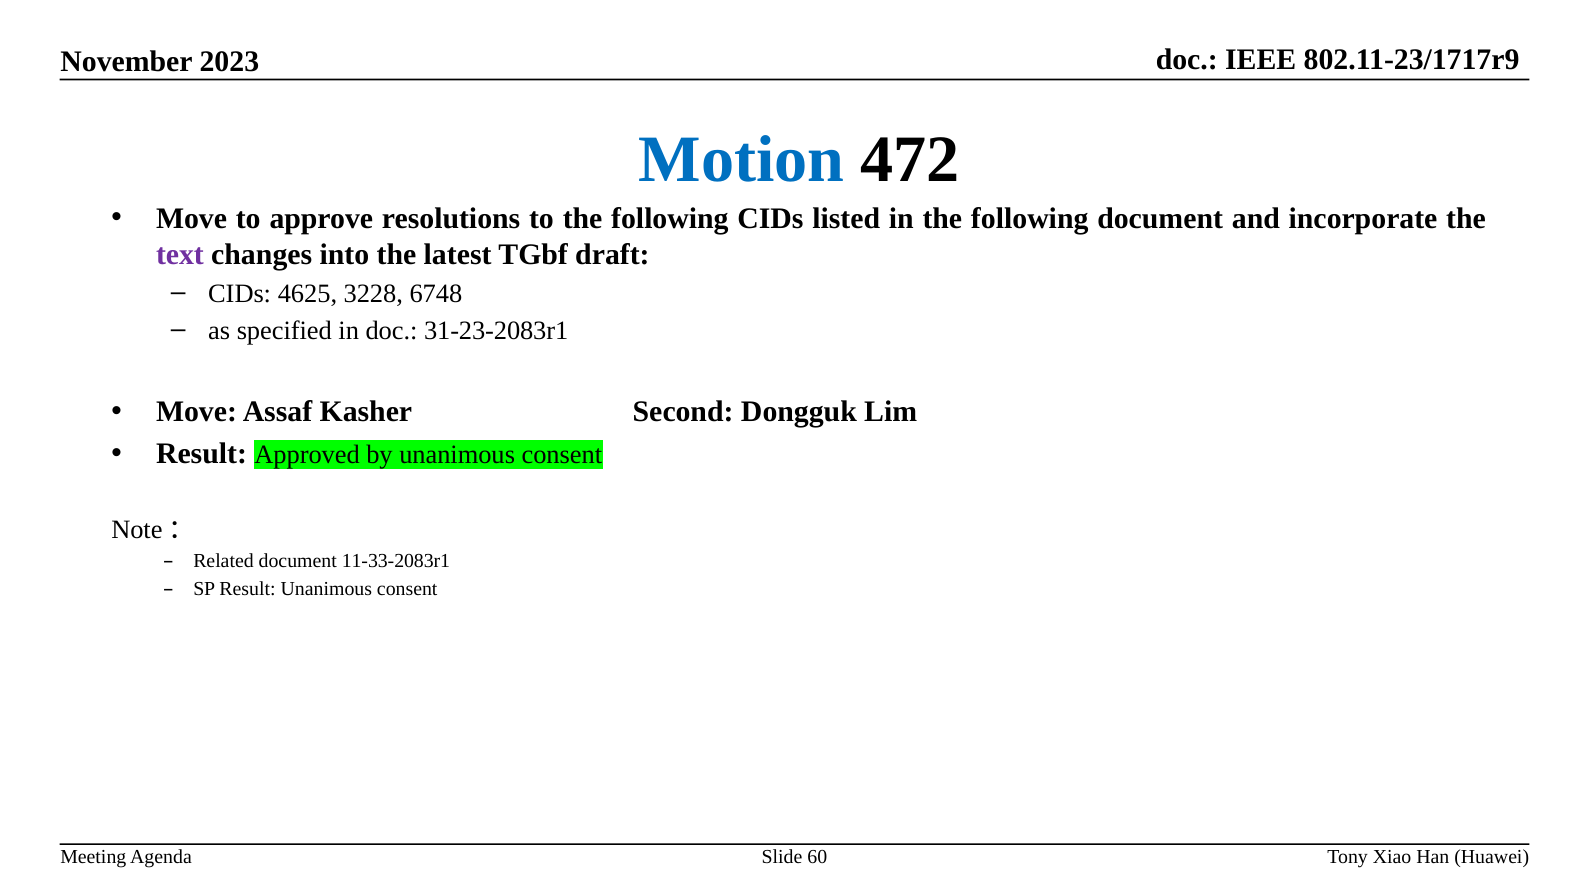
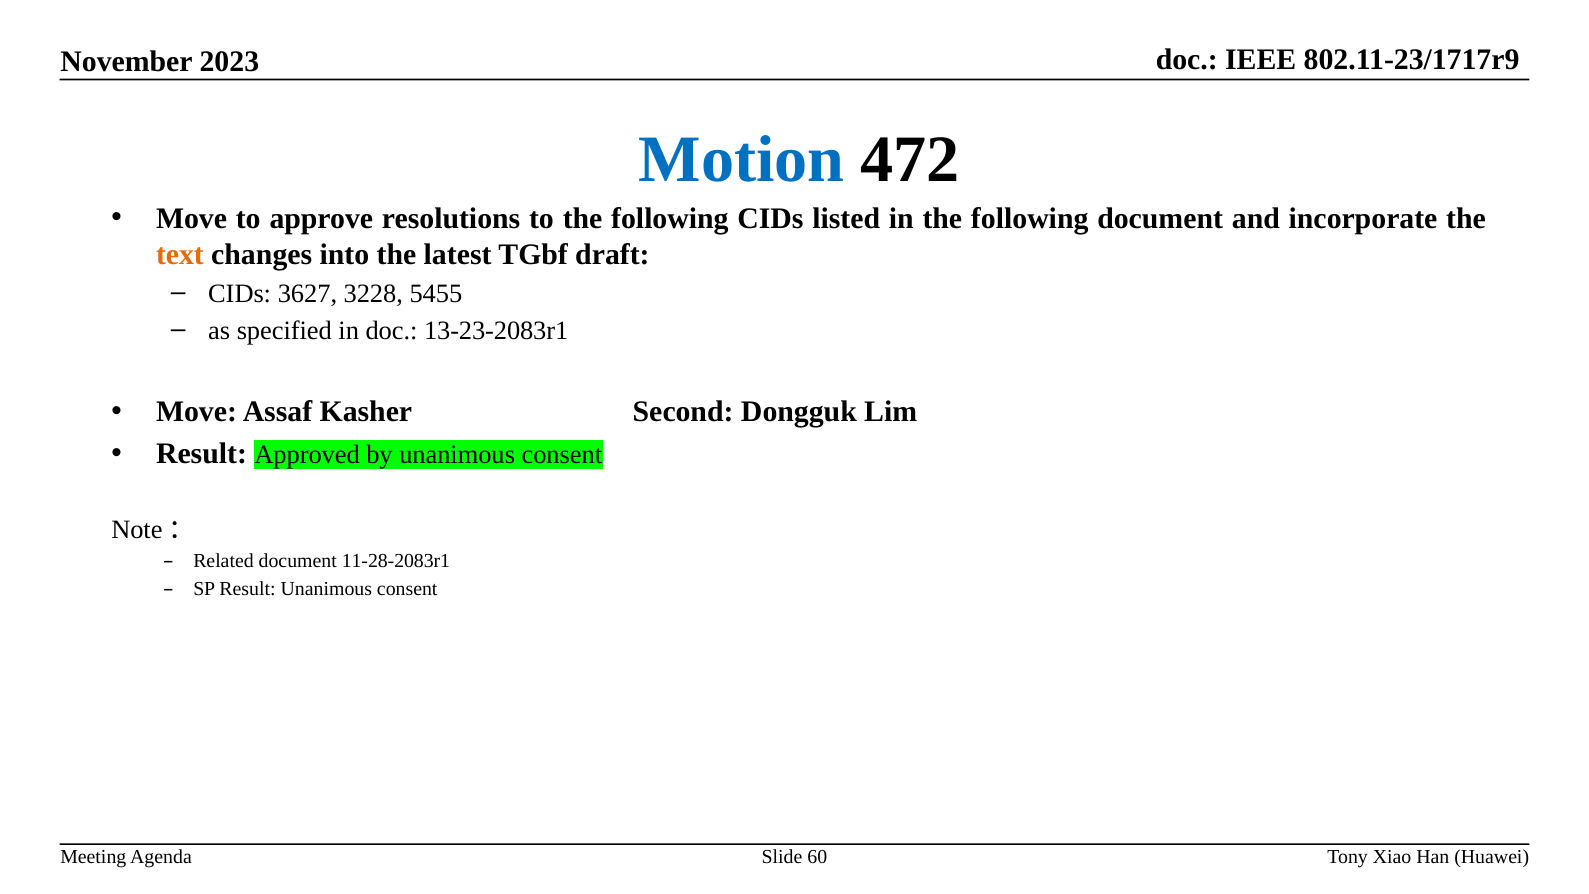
text colour: purple -> orange
4625: 4625 -> 3627
6748: 6748 -> 5455
31-23-2083r1: 31-23-2083r1 -> 13-23-2083r1
11-33-2083r1: 11-33-2083r1 -> 11-28-2083r1
